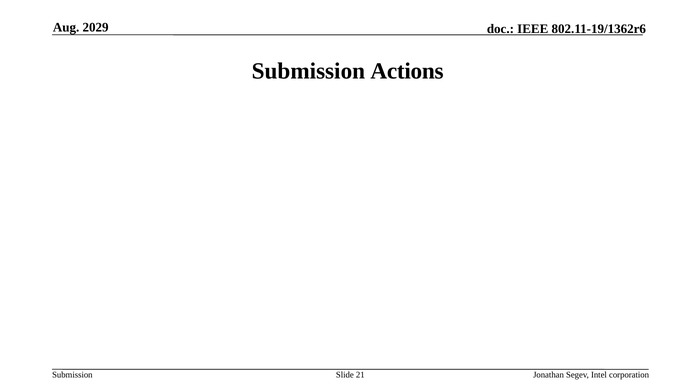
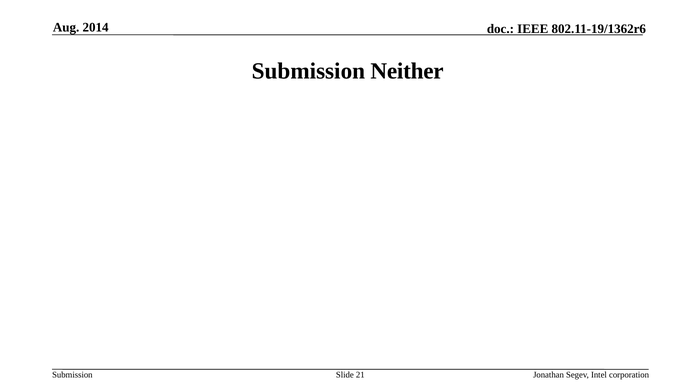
2029: 2029 -> 2014
Actions: Actions -> Neither
